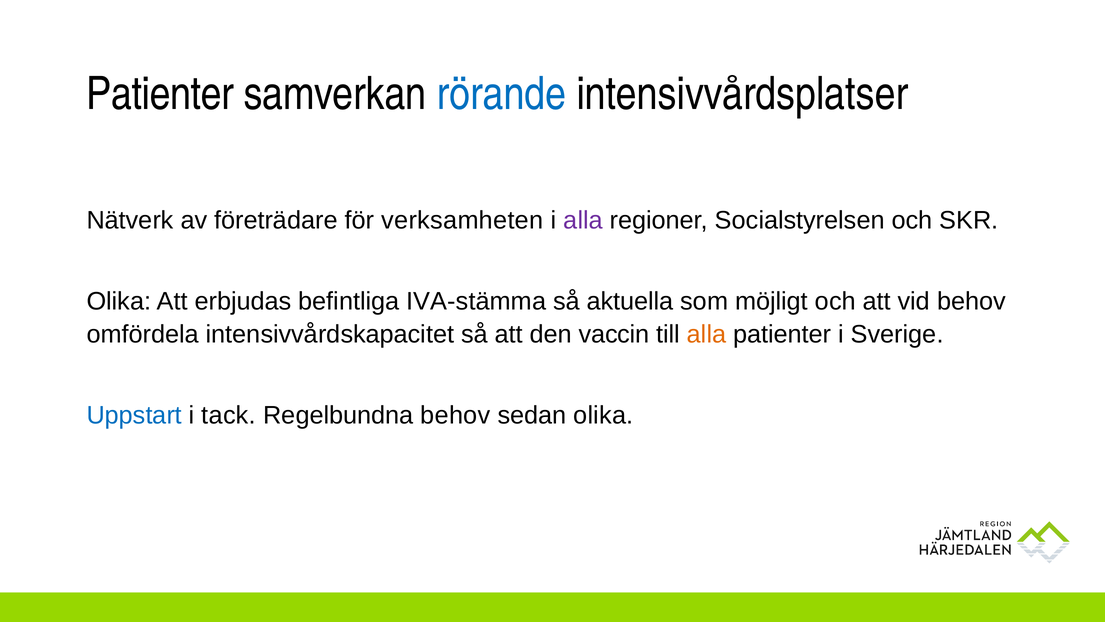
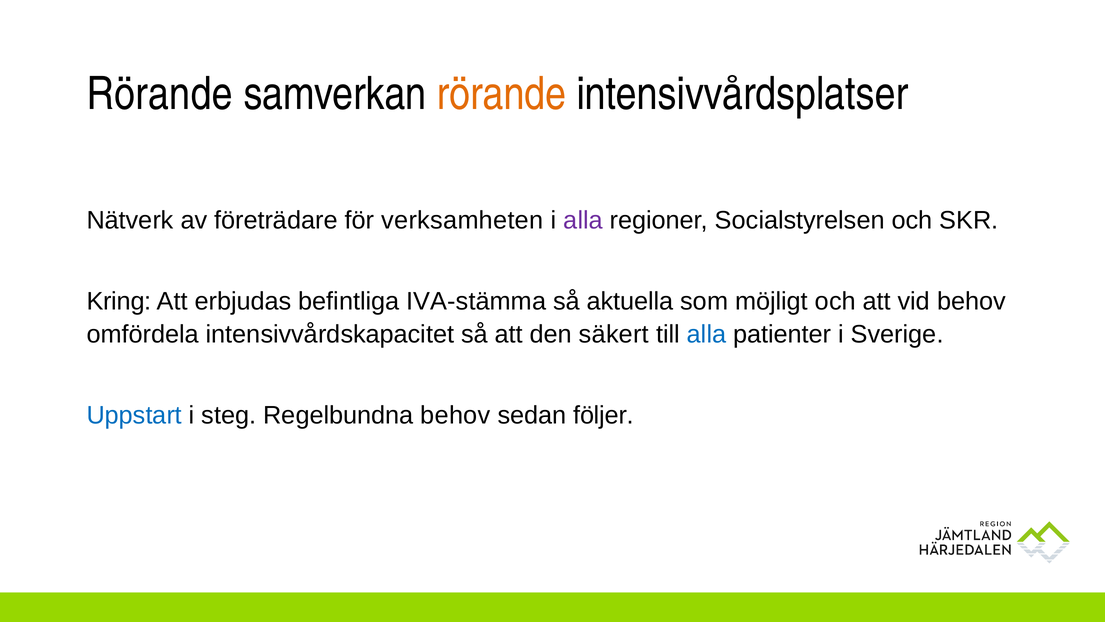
Patienter at (160, 94): Patienter -> Rörande
rörande at (502, 94) colour: blue -> orange
Olika at (119, 301): Olika -> Kring
vaccin: vaccin -> säkert
alla at (707, 334) colour: orange -> blue
tack: tack -> steg
sedan olika: olika -> följer
